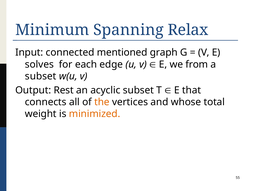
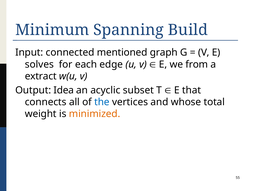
Relax: Relax -> Build
subset at (41, 76): subset -> extract
Rest: Rest -> Idea
the colour: orange -> blue
